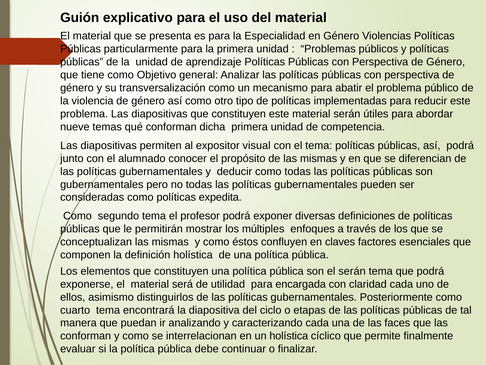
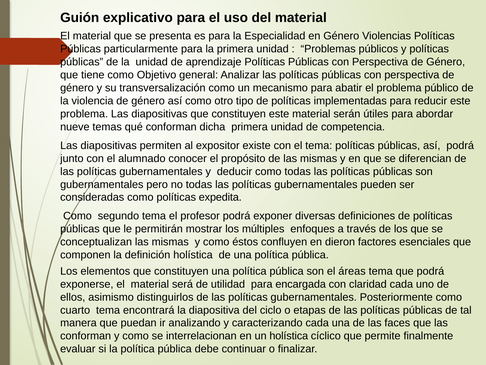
visual: visual -> existe
claves: claves -> dieron
el serán: serán -> áreas
